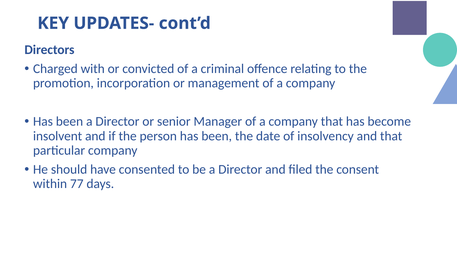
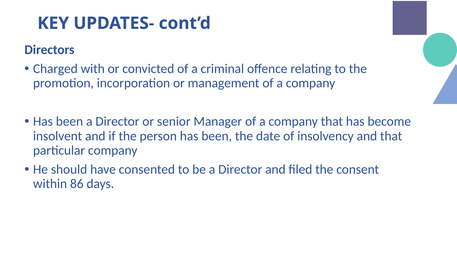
77: 77 -> 86
